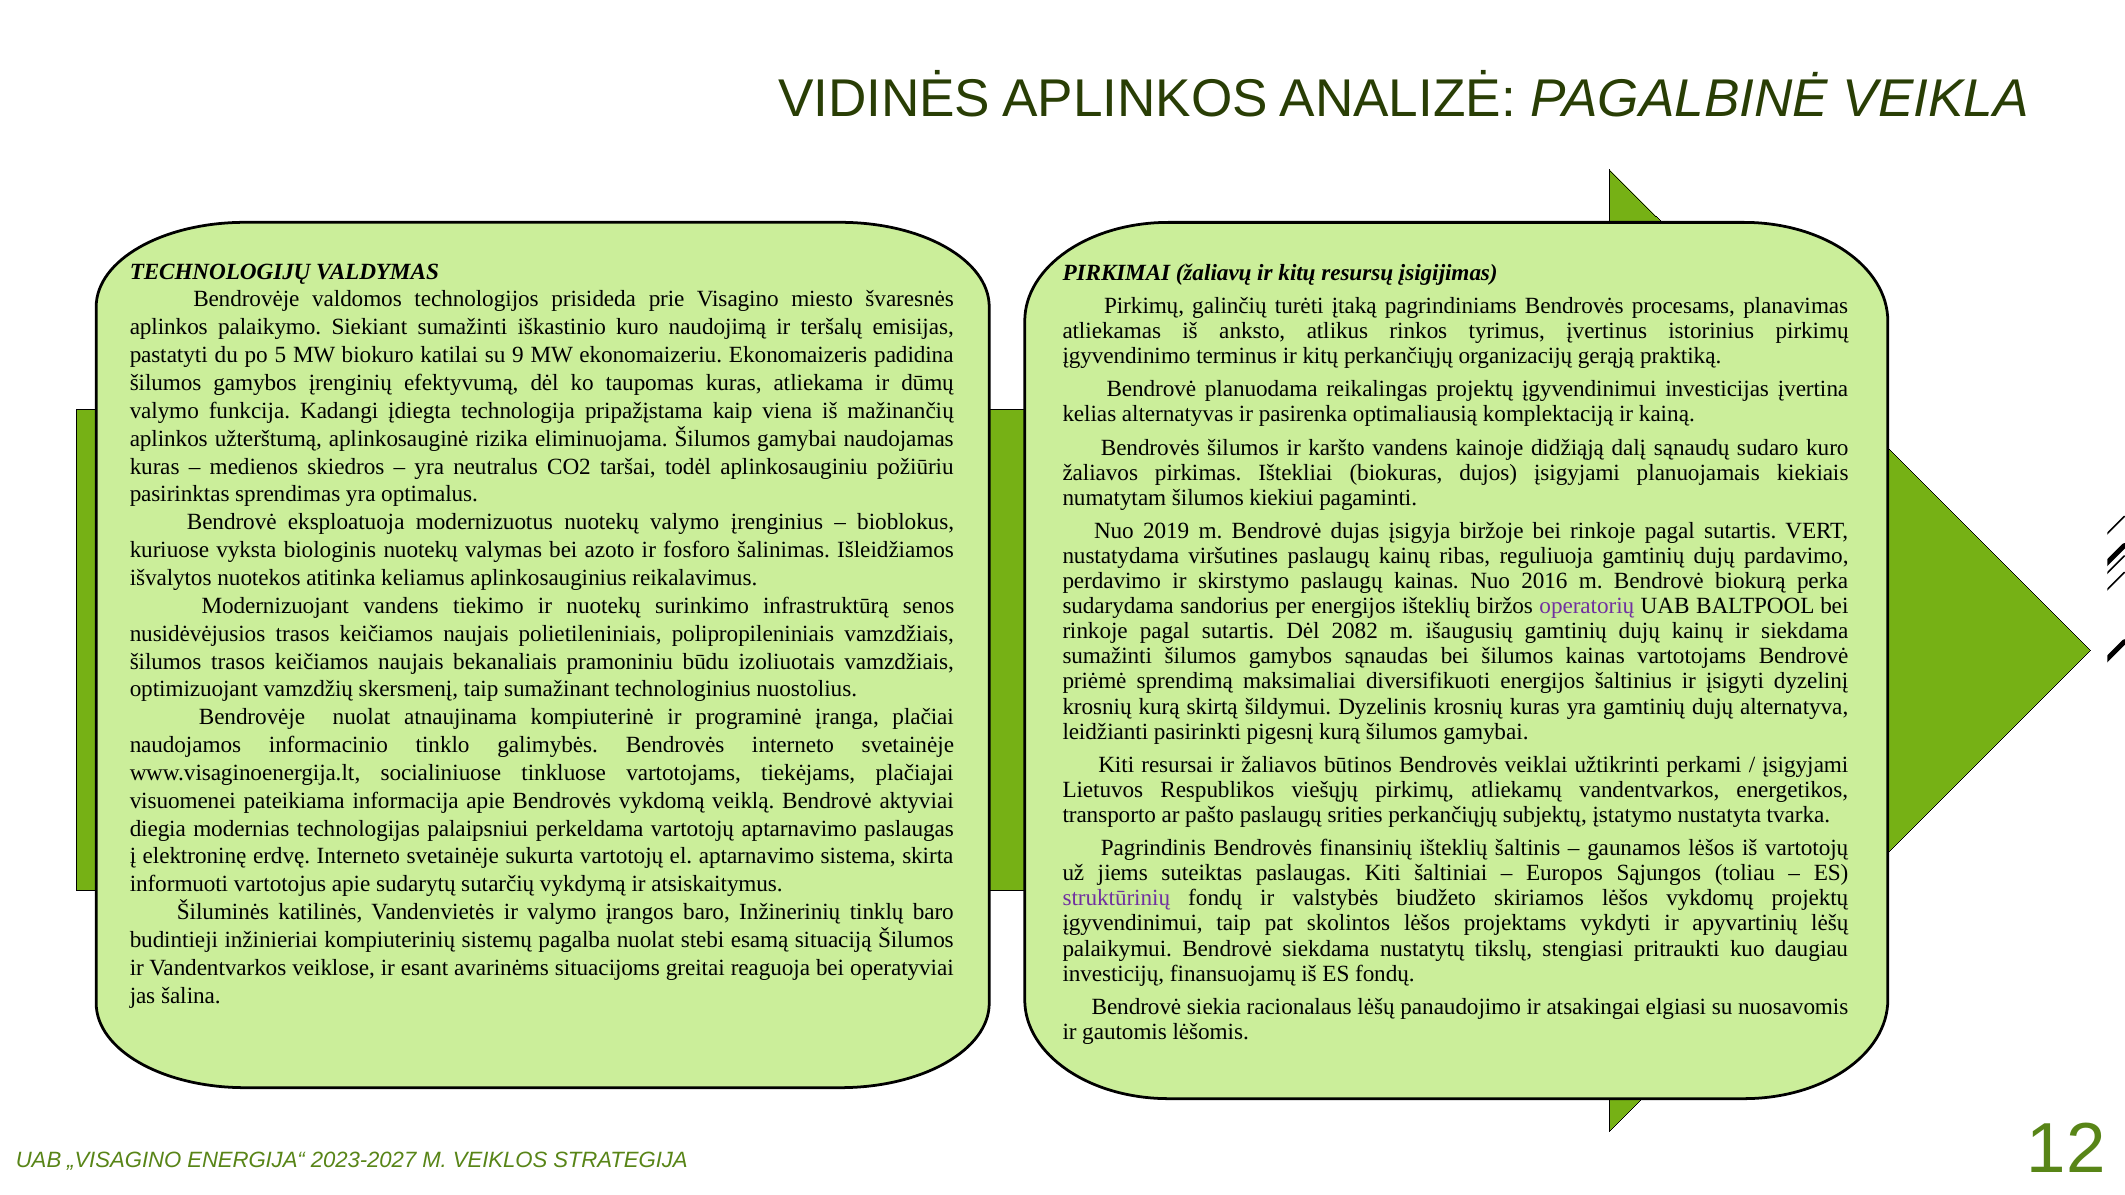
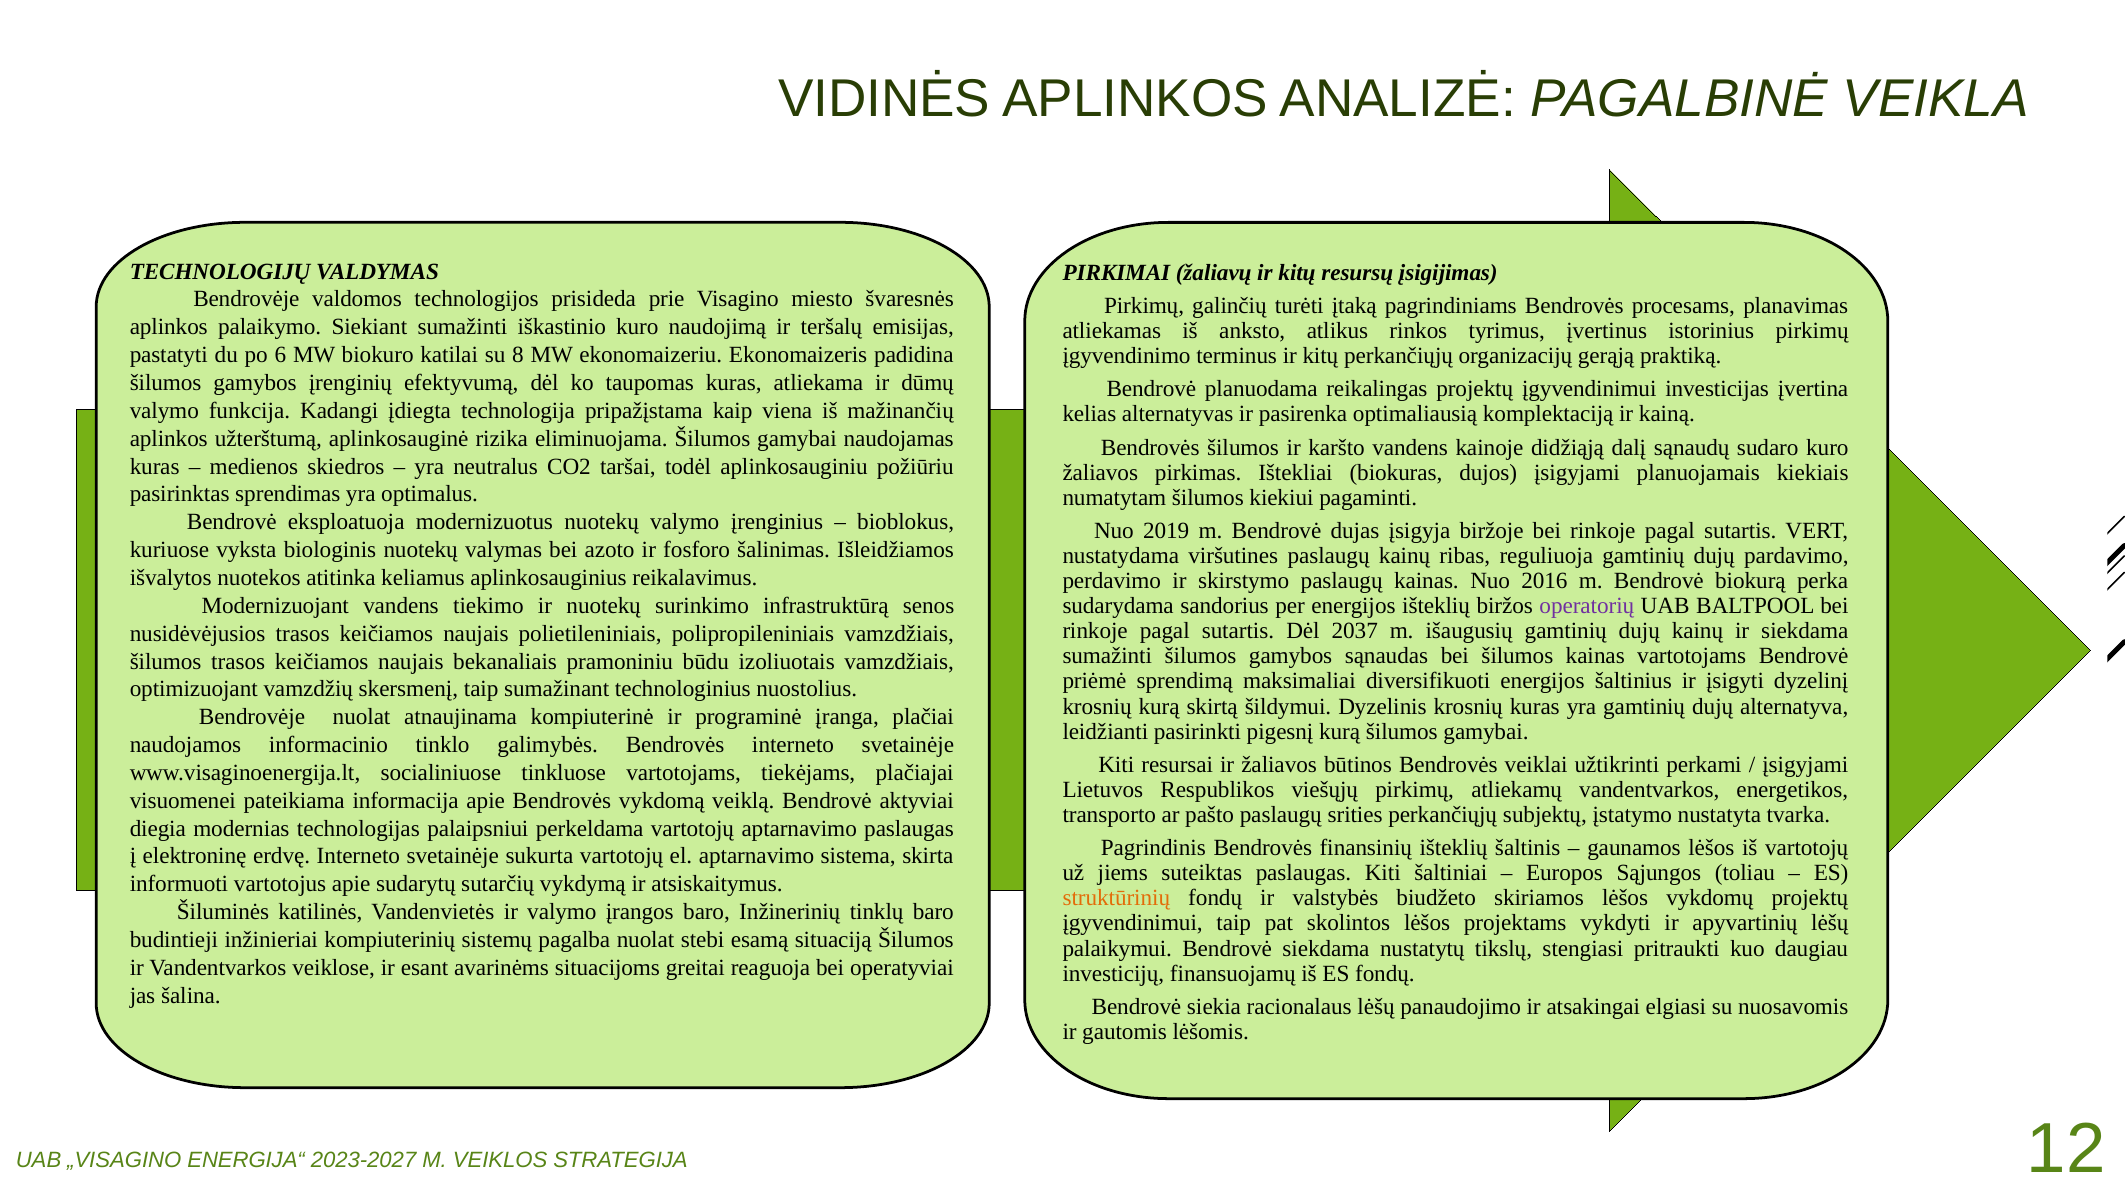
5: 5 -> 6
9: 9 -> 8
2082: 2082 -> 2037
struktūrinių colour: purple -> orange
